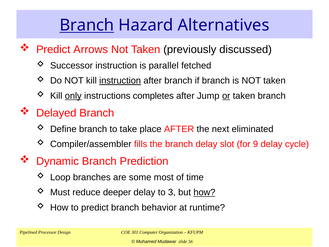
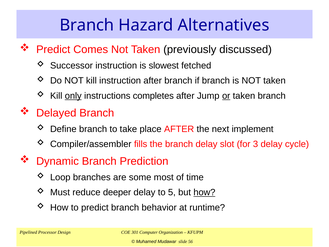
Branch at (87, 25) underline: present -> none
Arrows: Arrows -> Comes
parallel: parallel -> slowest
instruction at (120, 81) underline: present -> none
eliminated: eliminated -> implement
9: 9 -> 3
3: 3 -> 5
